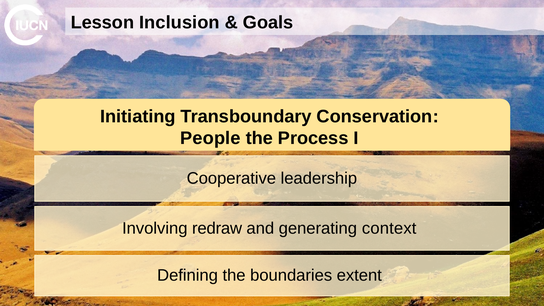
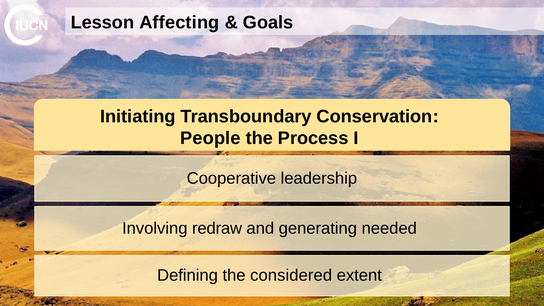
Inclusion: Inclusion -> Affecting
context: context -> needed
boundaries: boundaries -> considered
